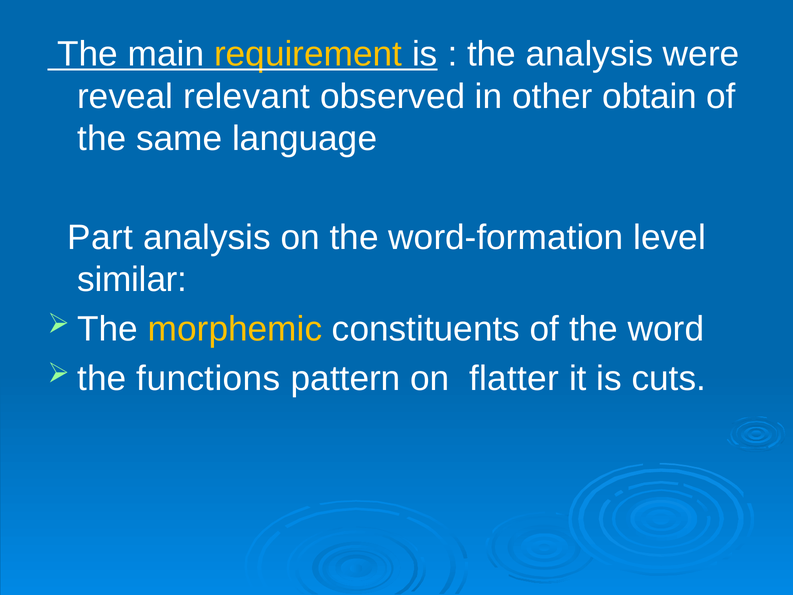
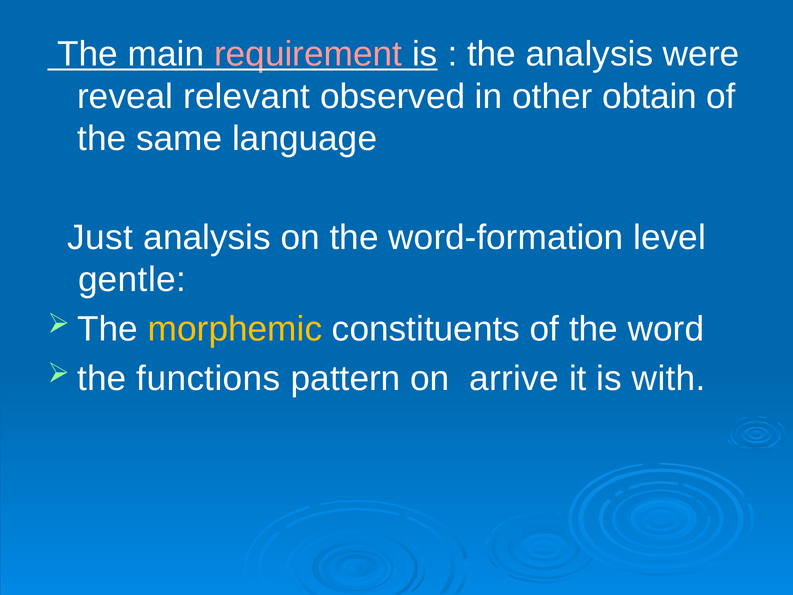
requirement colour: yellow -> pink
Part: Part -> Just
similar: similar -> gentle
flatter: flatter -> arrive
cuts: cuts -> with
